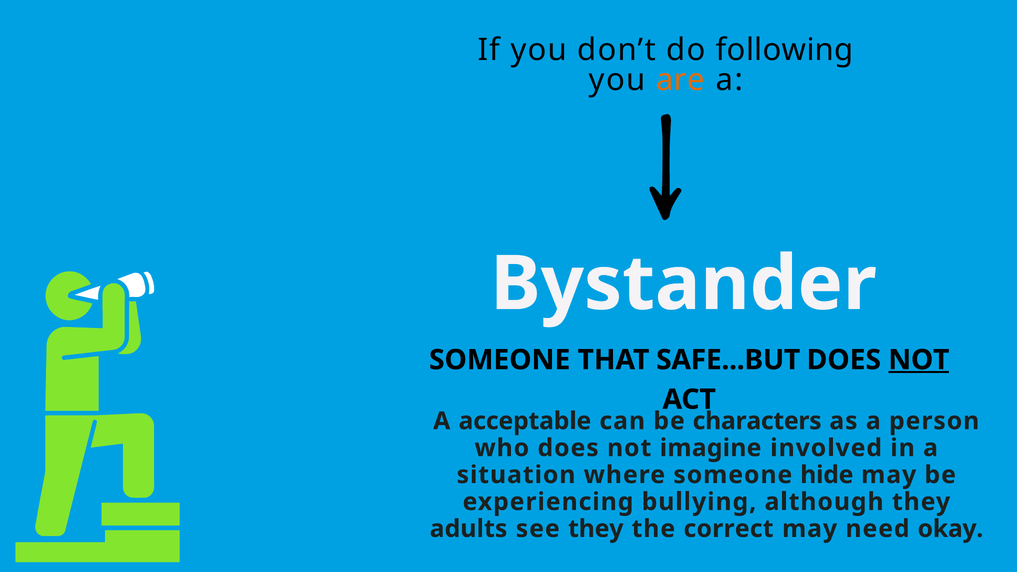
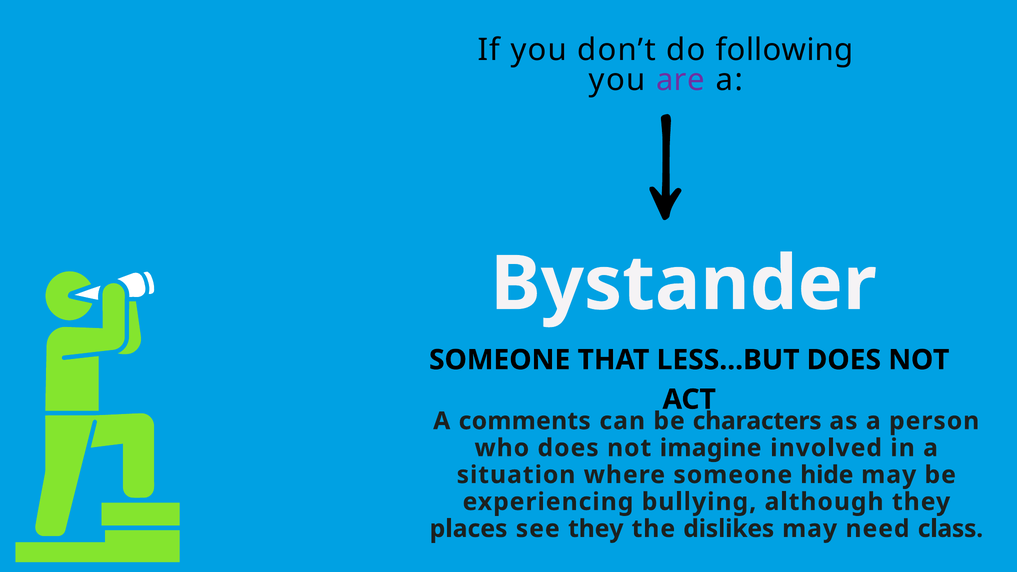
are colour: orange -> purple
SAFE...BUT: SAFE...BUT -> LESS...BUT
NOT at (919, 360) underline: present -> none
acceptable: acceptable -> comments
adults: adults -> places
correct: correct -> dislikes
okay: okay -> class
